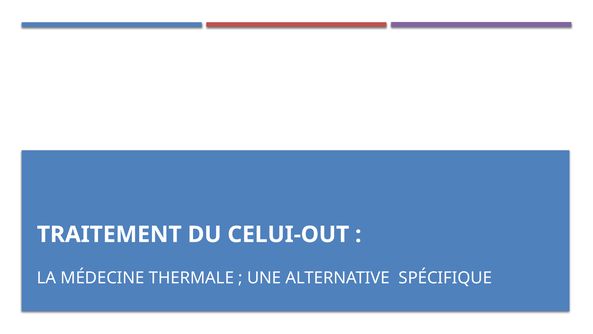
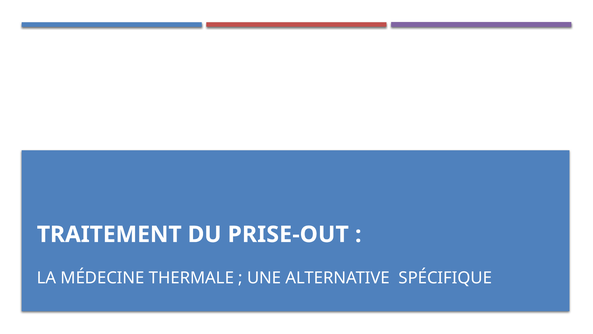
CELUI-OUT: CELUI-OUT -> PRISE-OUT
